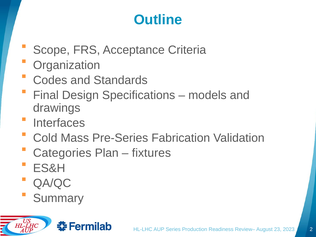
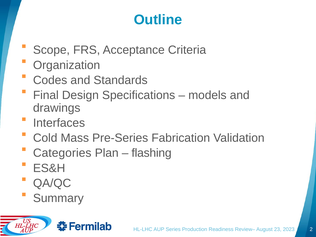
fixtures: fixtures -> flashing
